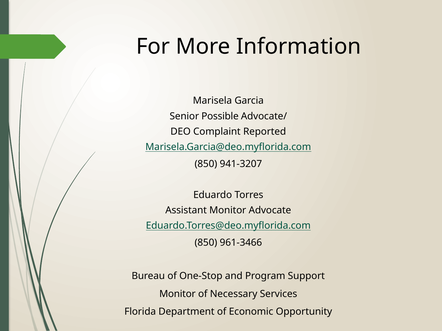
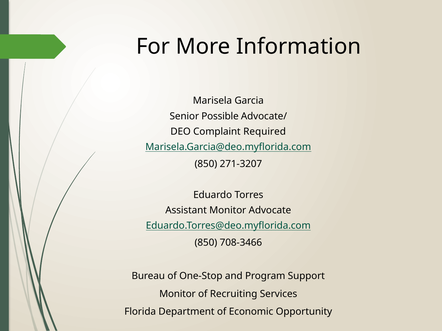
Reported: Reported -> Required
941-3207: 941-3207 -> 271-3207
961-3466: 961-3466 -> 708-3466
Necessary: Necessary -> Recruiting
